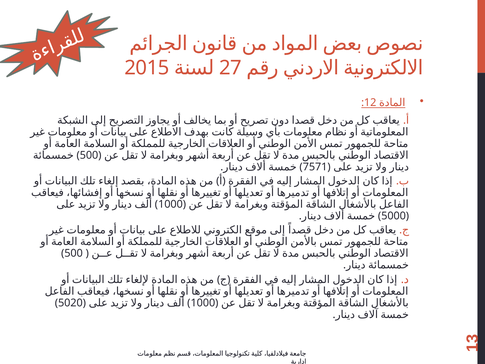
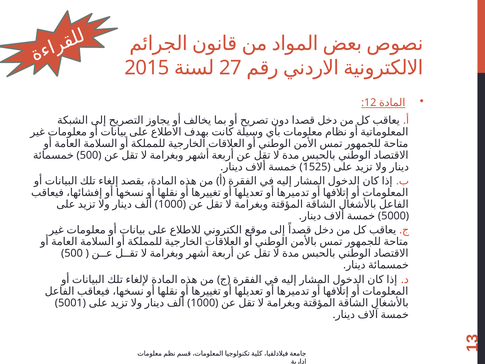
7571: 7571 -> 1525
5020: 5020 -> 5001
